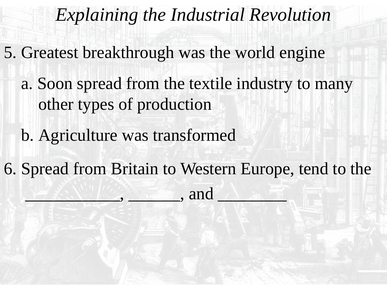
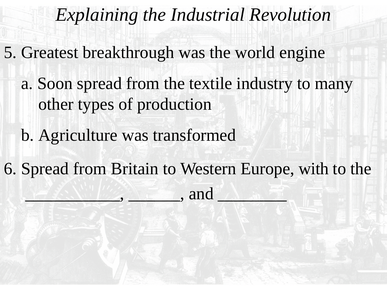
tend: tend -> with
